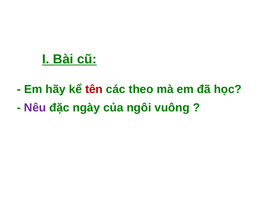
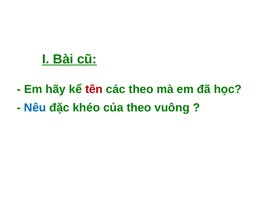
Nêu colour: purple -> blue
ngày: ngày -> khéo
của ngôi: ngôi -> theo
